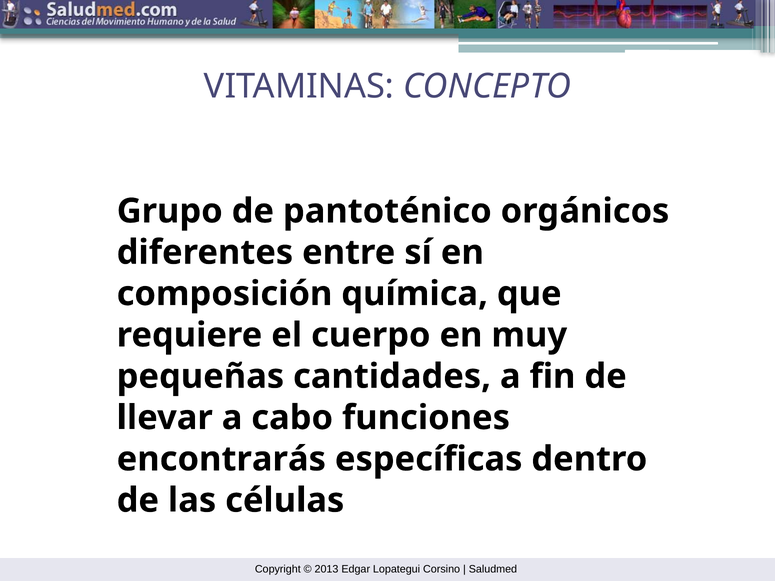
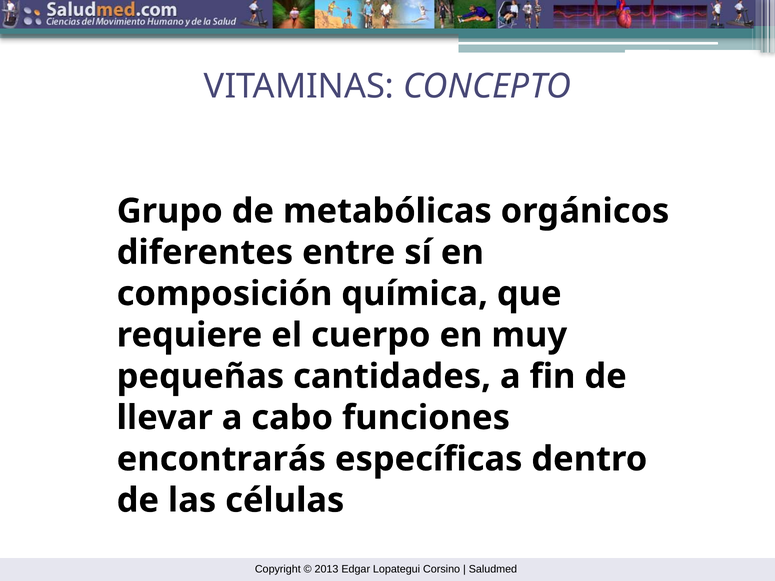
pantoténico: pantoténico -> metabólicas
